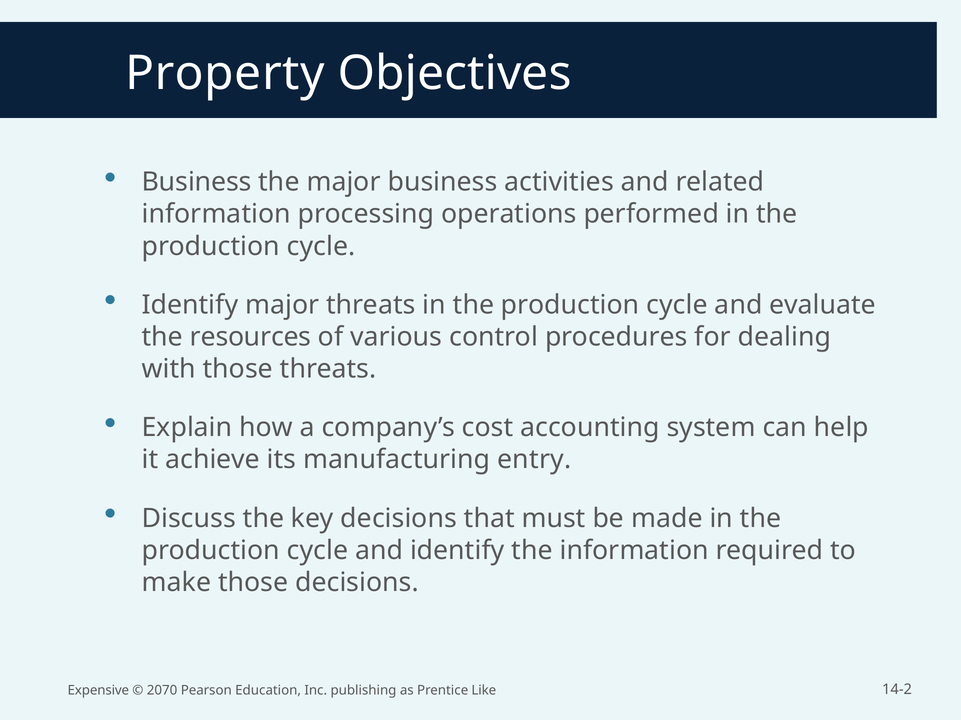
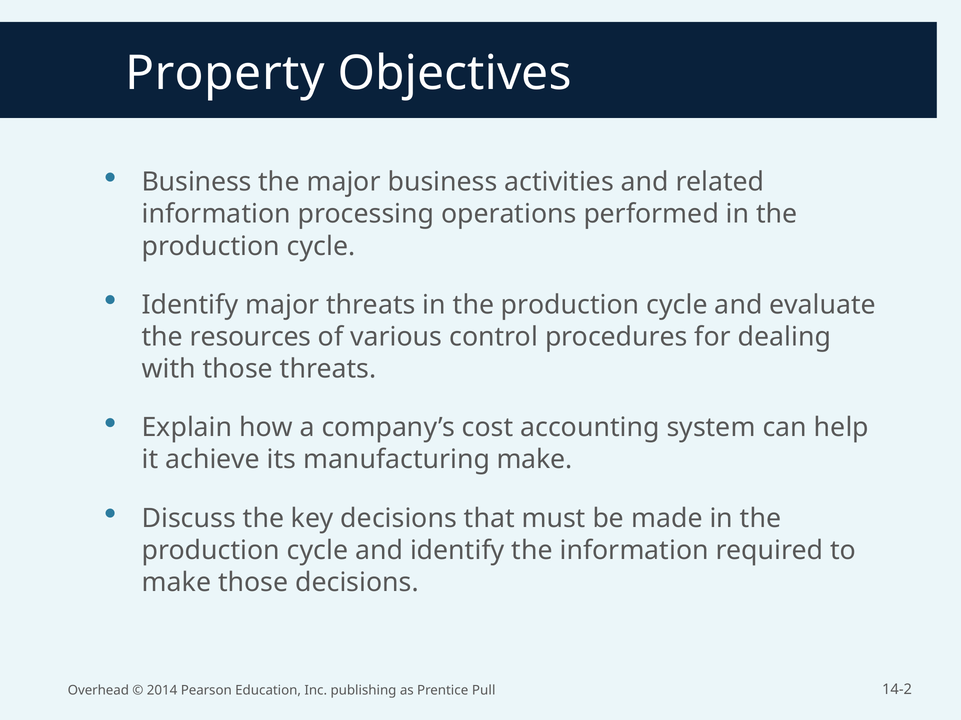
manufacturing entry: entry -> make
Expensive: Expensive -> Overhead
2070: 2070 -> 2014
Like: Like -> Pull
